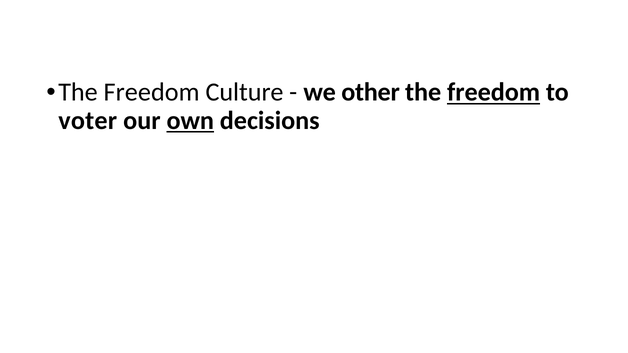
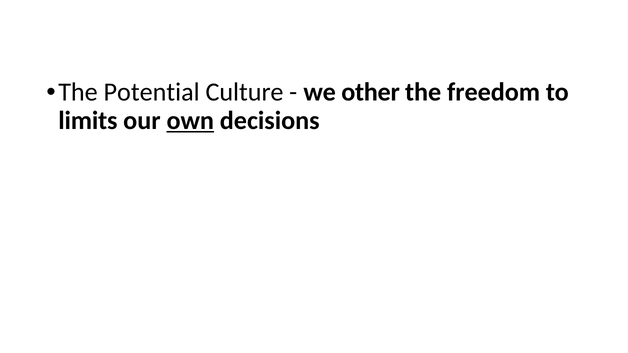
Freedom at (152, 92): Freedom -> Potential
freedom at (494, 92) underline: present -> none
voter: voter -> limits
